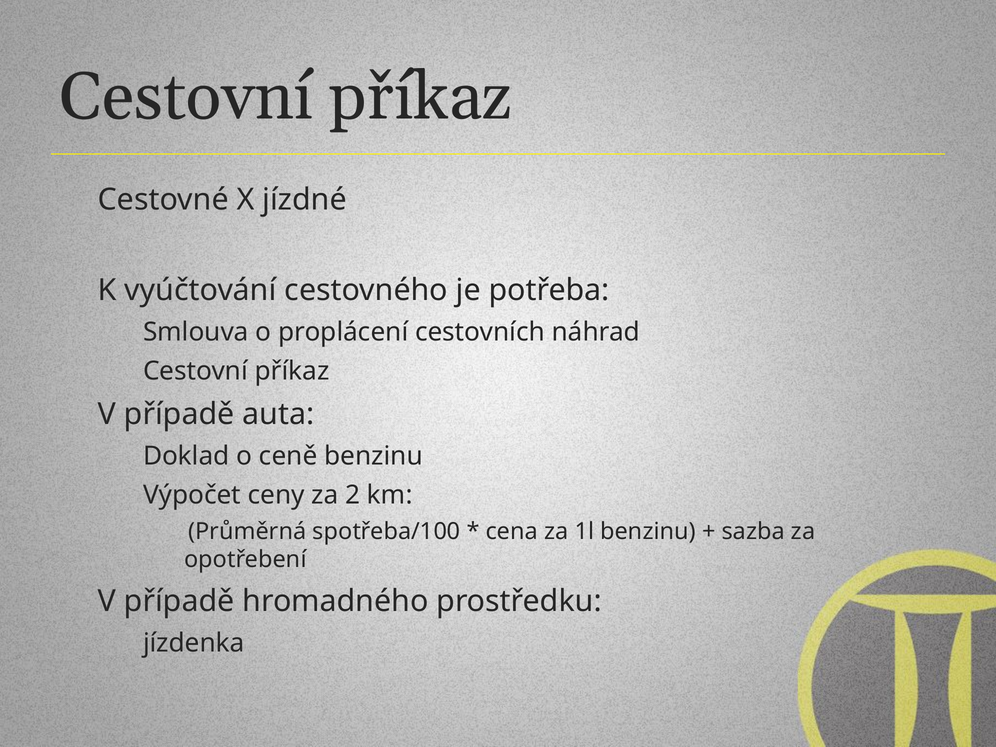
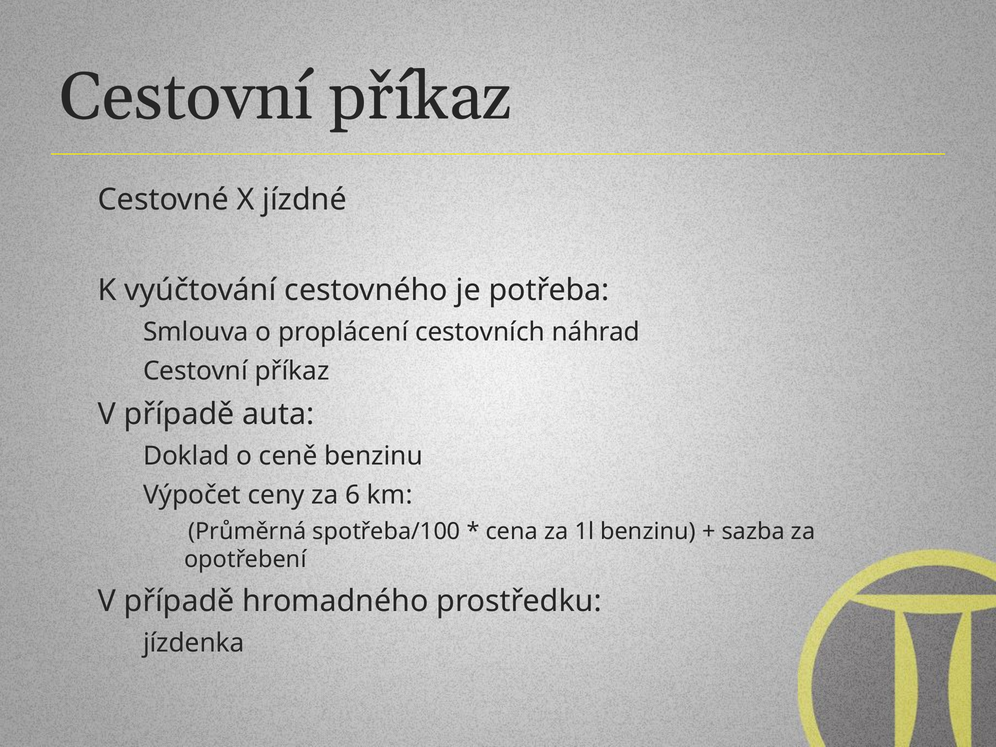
2: 2 -> 6
